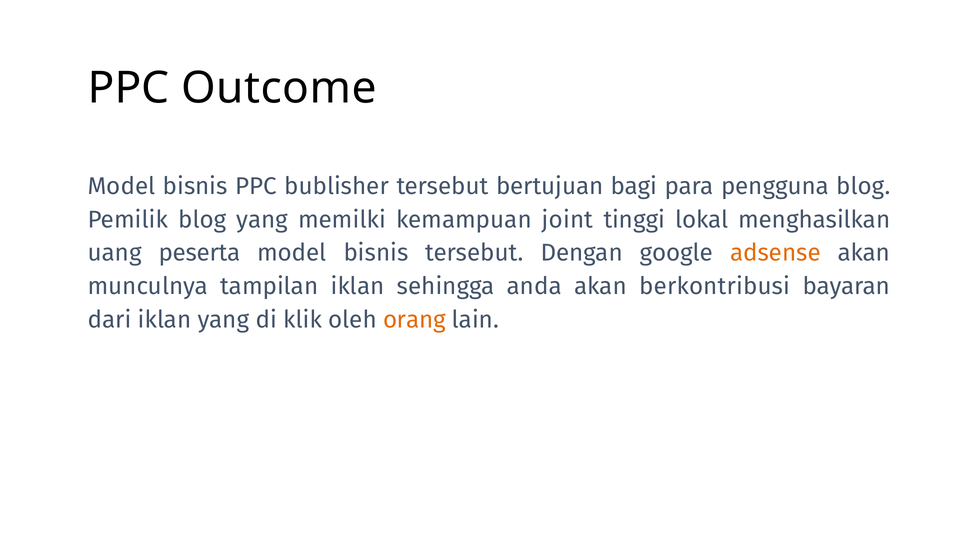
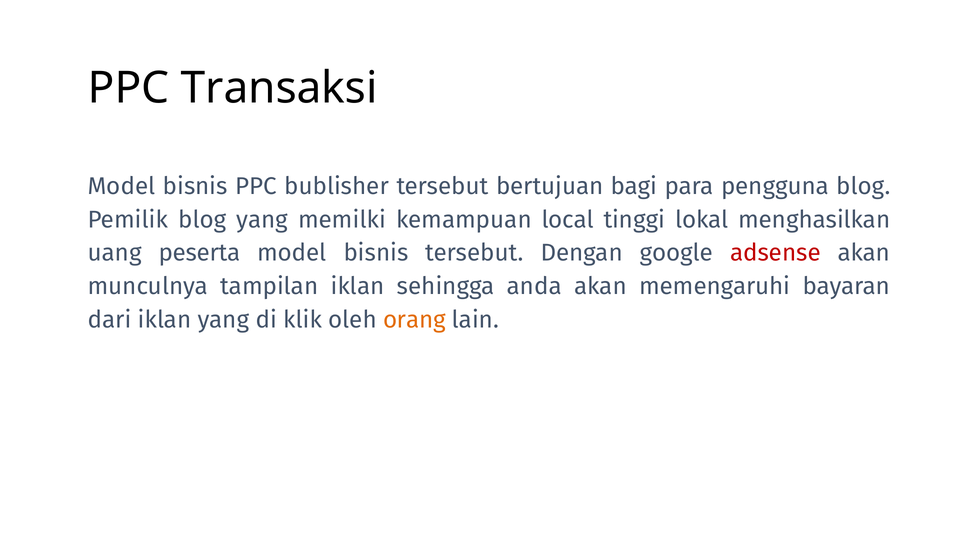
Outcome: Outcome -> Transaksi
joint: joint -> local
adsense colour: orange -> red
berkontribusi: berkontribusi -> memengaruhi
